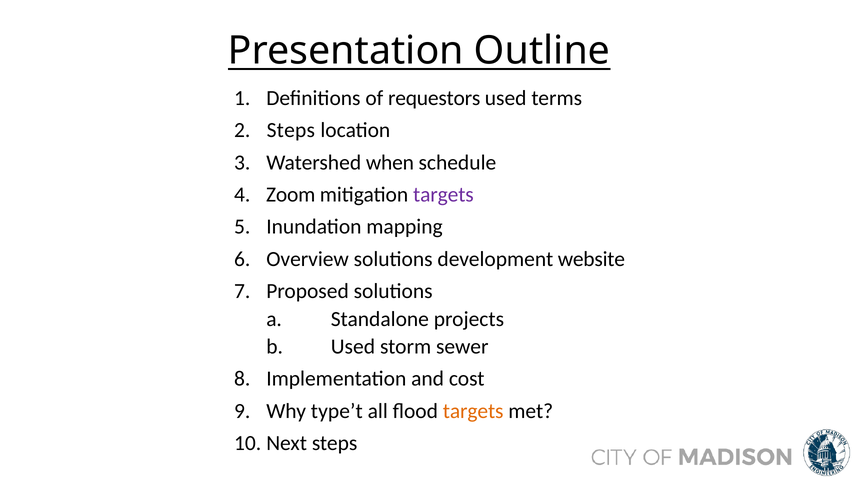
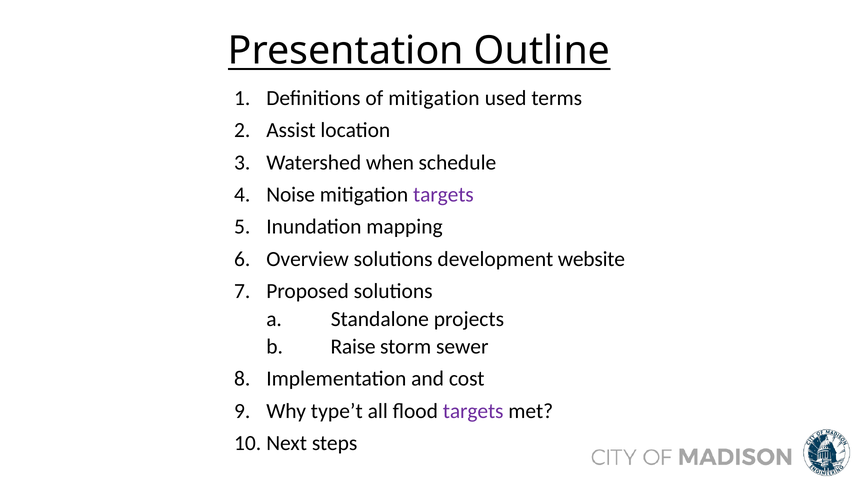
of requestors: requestors -> mitigation
Steps at (291, 130): Steps -> Assist
Zoom: Zoom -> Noise
b Used: Used -> Raise
targets at (473, 411) colour: orange -> purple
